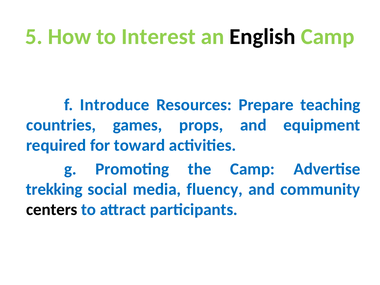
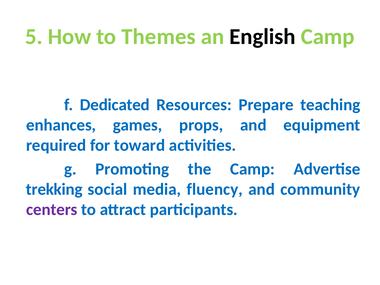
Interest: Interest -> Themes
Introduce: Introduce -> Dedicated
countries: countries -> enhances
centers colour: black -> purple
